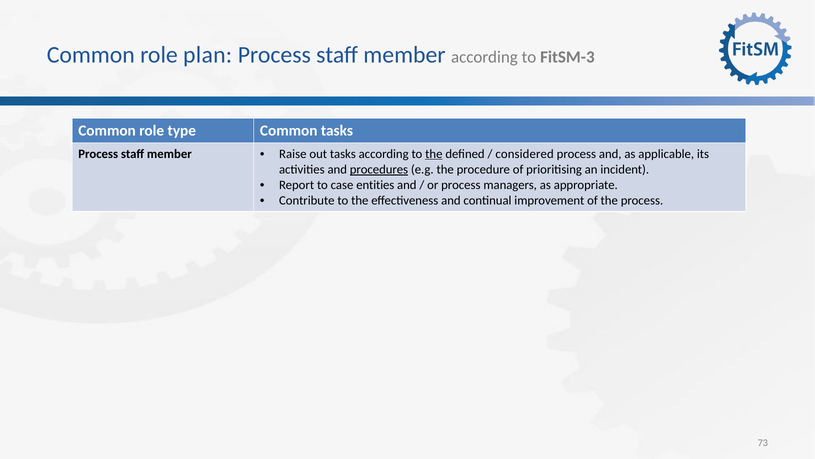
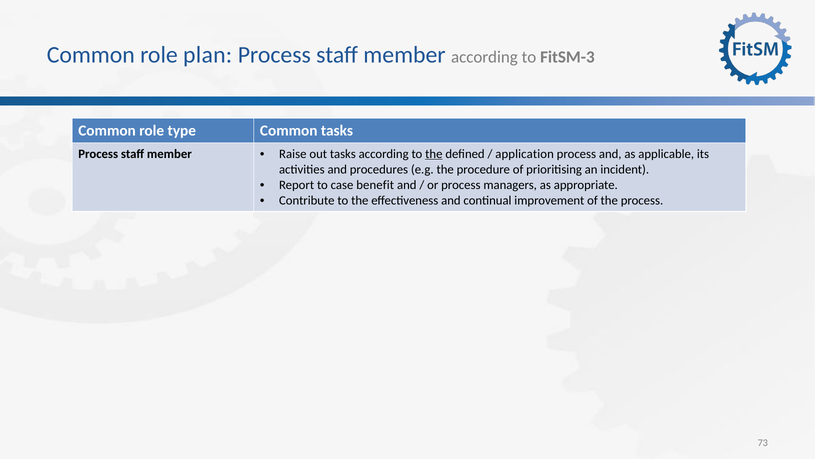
considered: considered -> application
procedures underline: present -> none
entities: entities -> benefit
